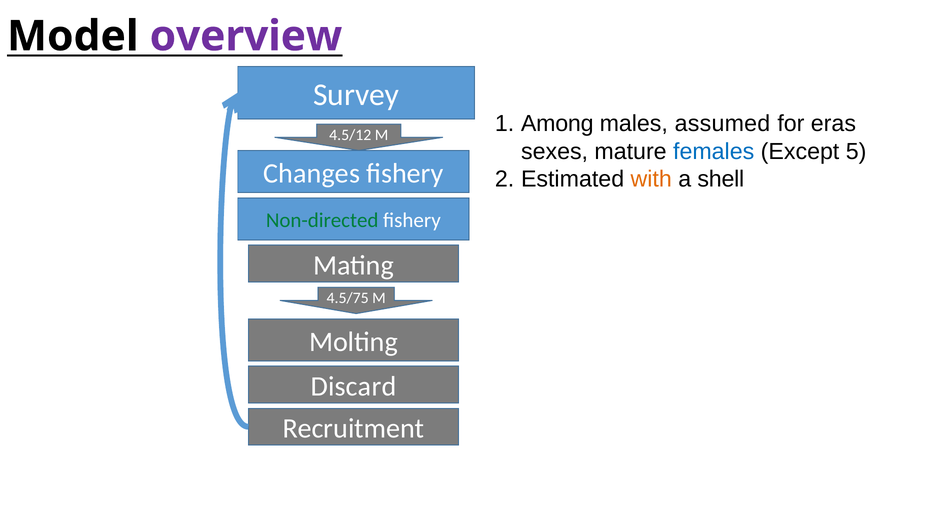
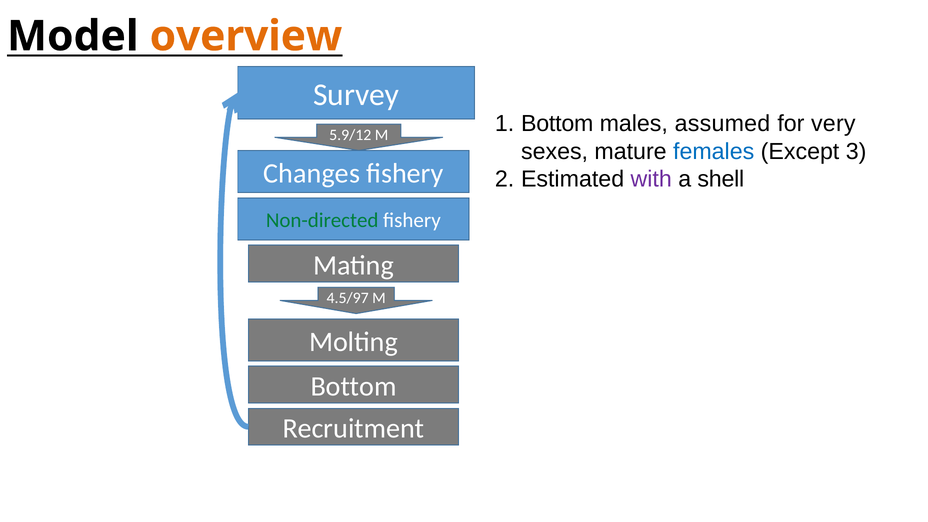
overview colour: purple -> orange
1 Among: Among -> Bottom
eras: eras -> very
4.5/12: 4.5/12 -> 5.9/12
5: 5 -> 3
with colour: orange -> purple
4.5/75: 4.5/75 -> 4.5/97
Discard at (353, 387): Discard -> Bottom
